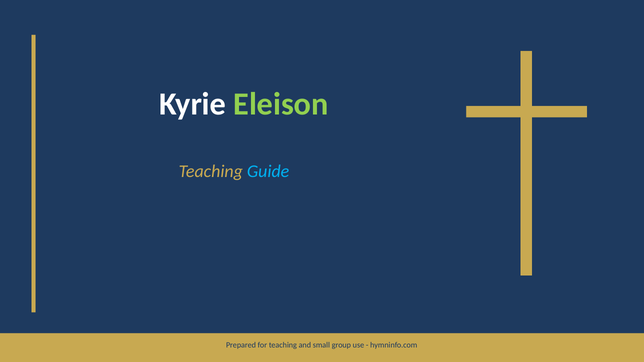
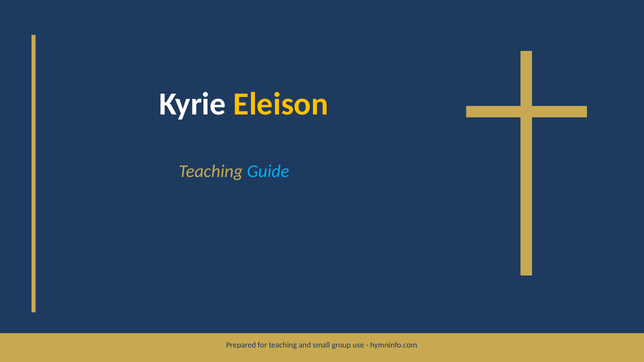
Eleison colour: light green -> yellow
